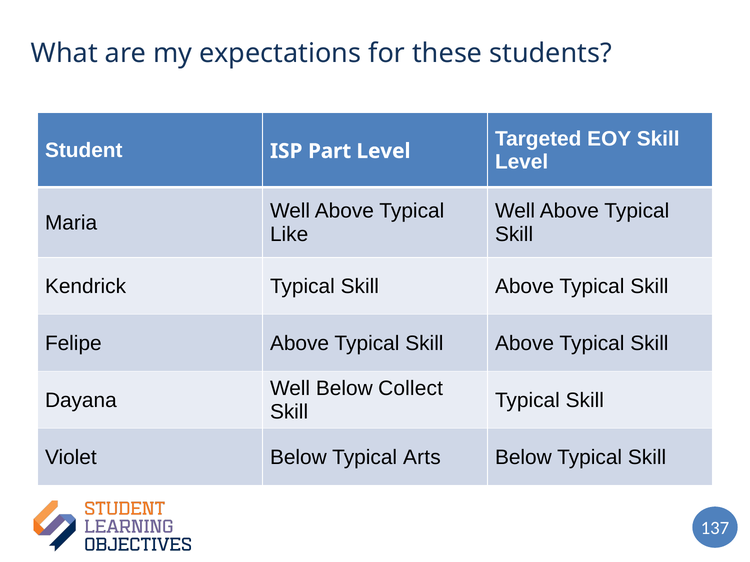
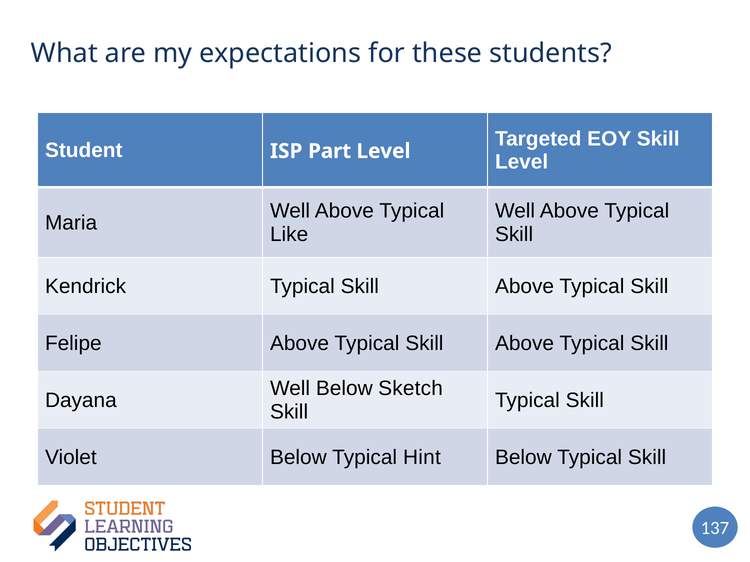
Collect: Collect -> Sketch
Arts: Arts -> Hint
